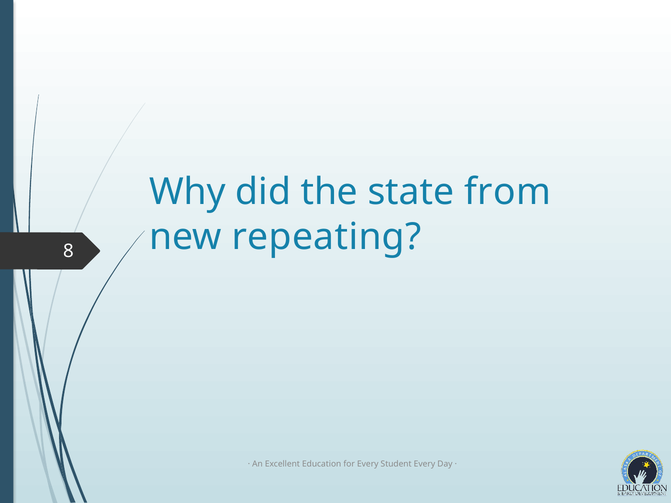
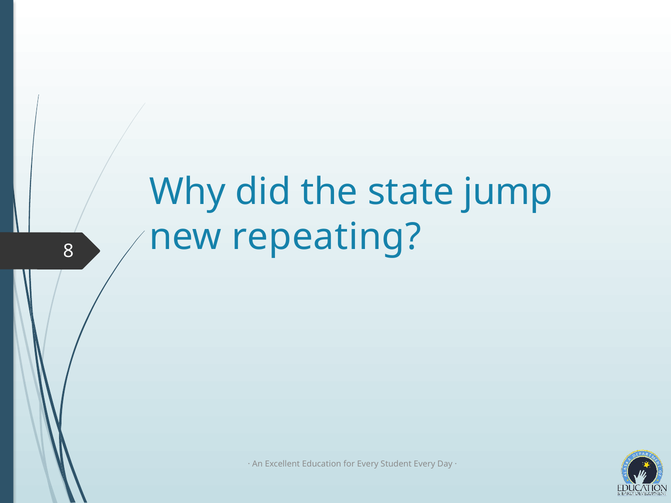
from: from -> jump
